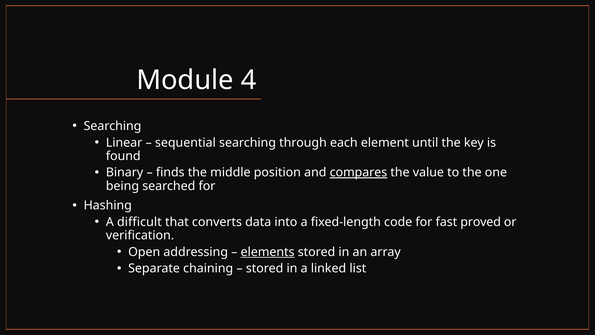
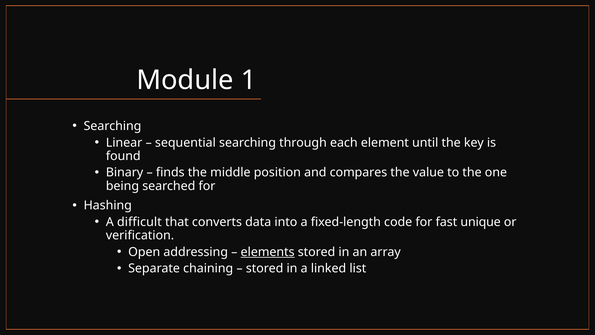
4: 4 -> 1
compares underline: present -> none
proved: proved -> unique
